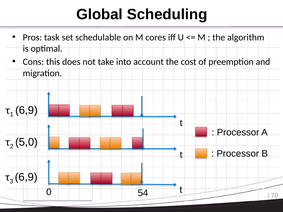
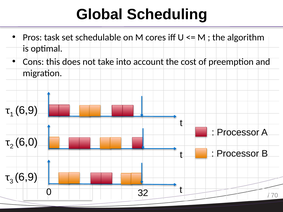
5,0: 5,0 -> 6,0
54: 54 -> 32
